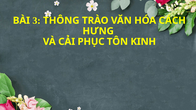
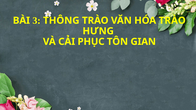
HÓA CÁCH: CÁCH -> TRÀO
KINH: KINH -> GIAN
